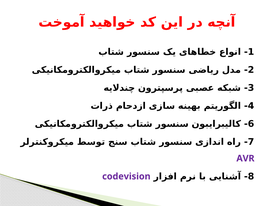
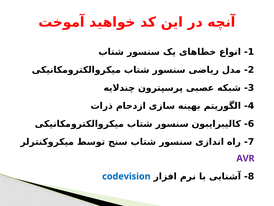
codevision colour: purple -> blue
